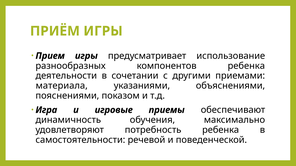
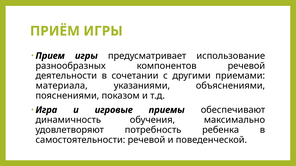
компонентов ребенка: ребенка -> речевой
